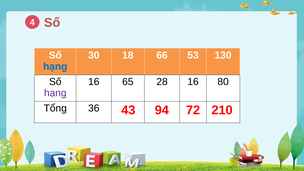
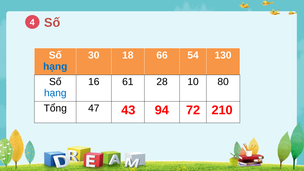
53: 53 -> 54
65: 65 -> 61
28 16: 16 -> 10
hạng at (55, 93) colour: purple -> blue
36: 36 -> 47
